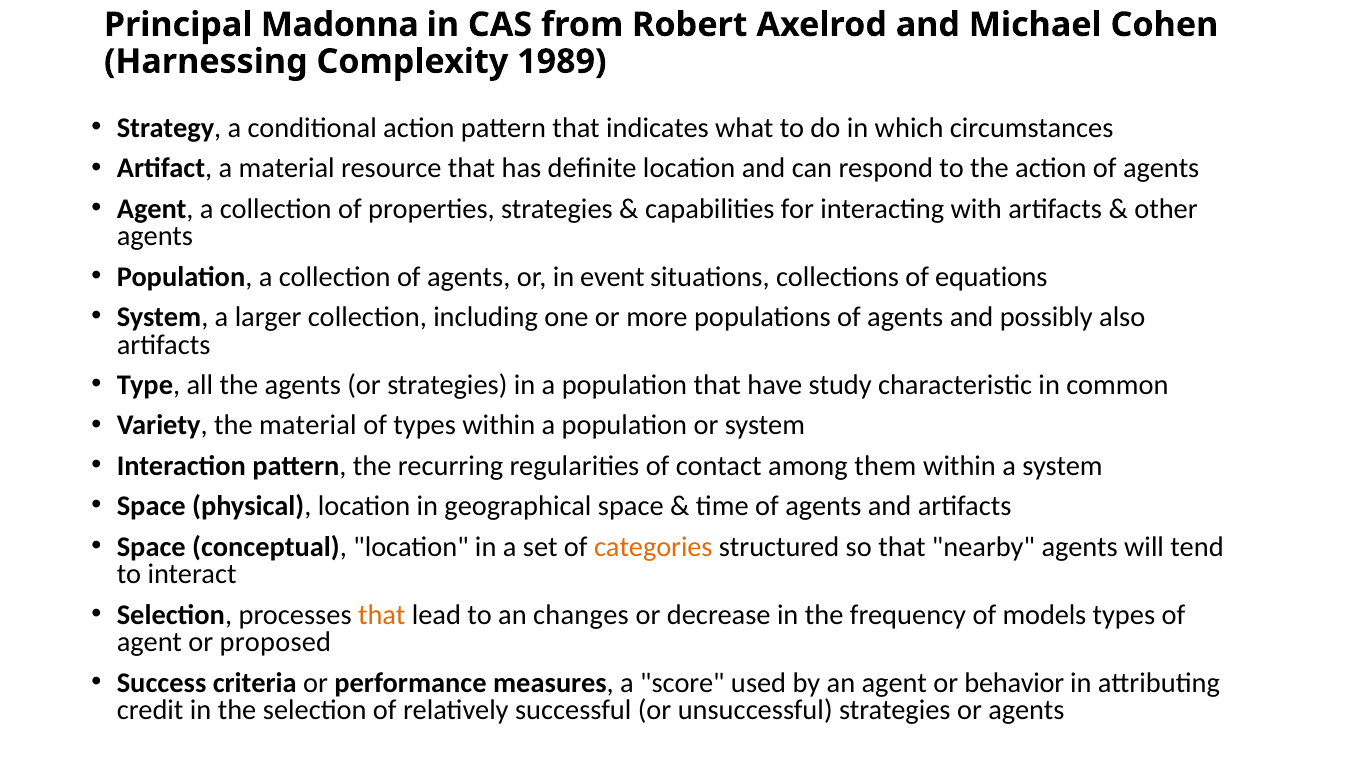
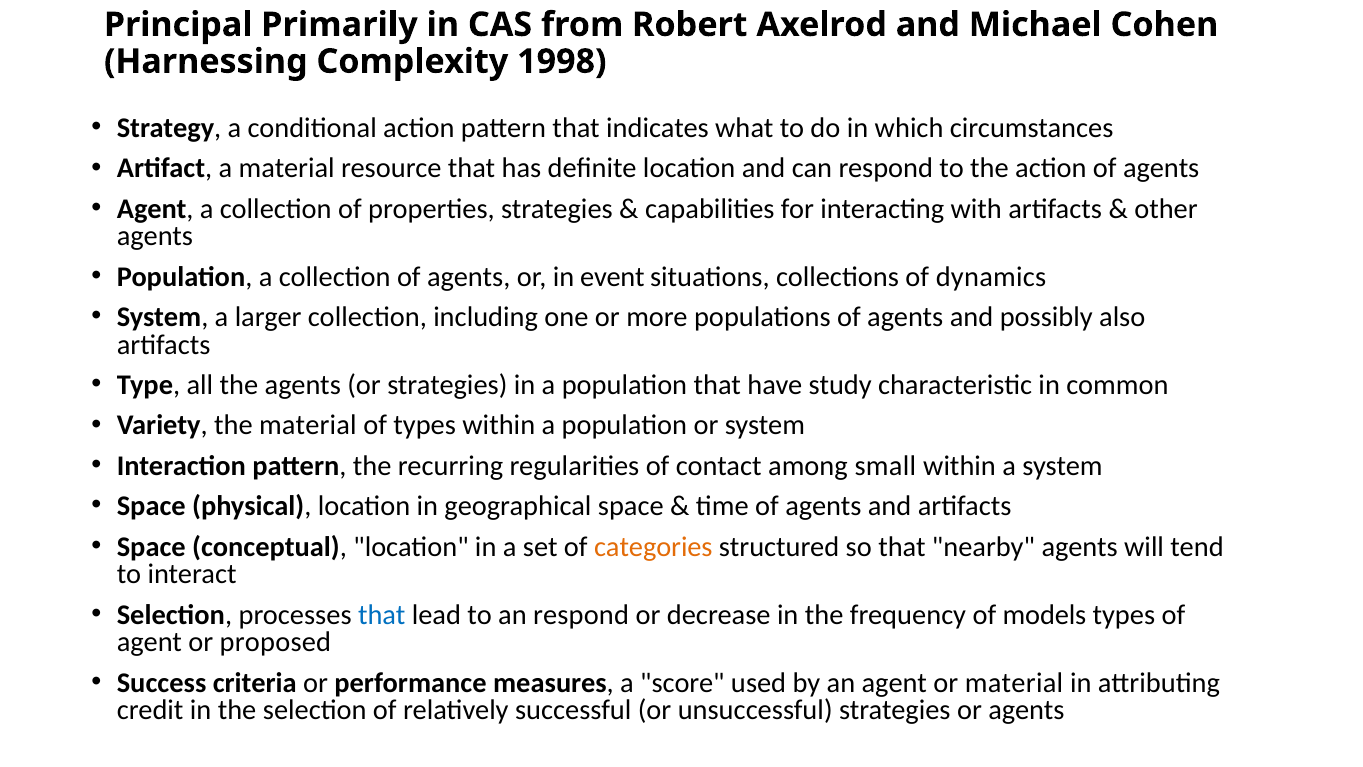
Madonna: Madonna -> Primarily
1989: 1989 -> 1998
equations: equations -> dynamics
them: them -> small
that at (382, 614) colour: orange -> blue
an changes: changes -> respond
or behavior: behavior -> material
